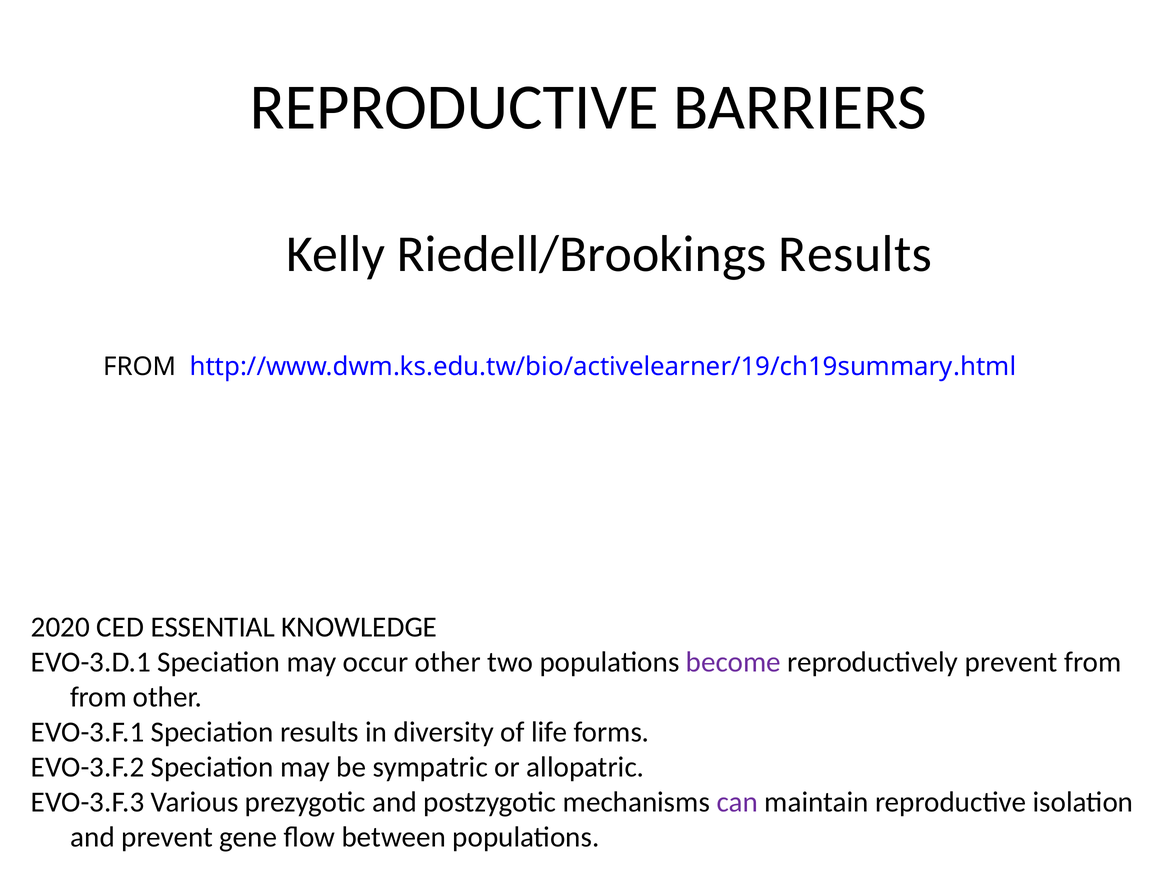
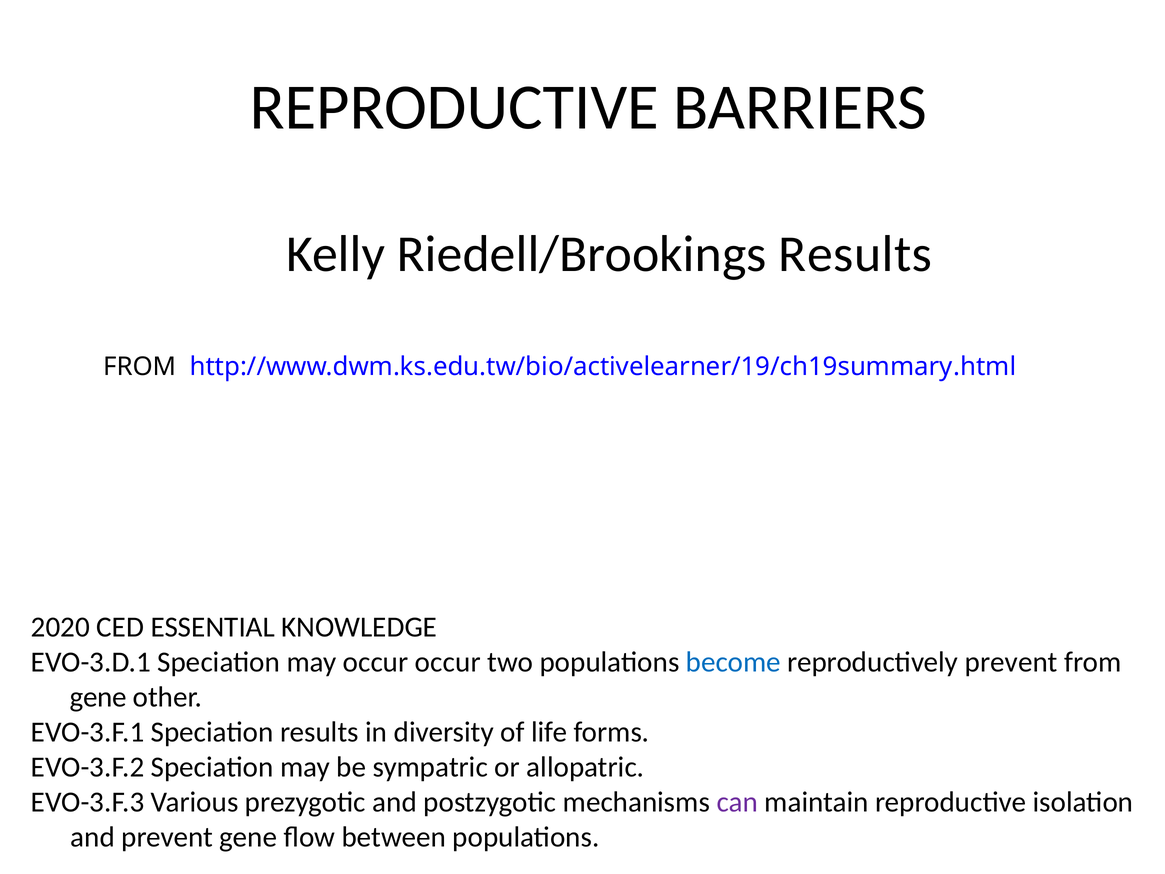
occur other: other -> occur
become colour: purple -> blue
from at (98, 697): from -> gene
